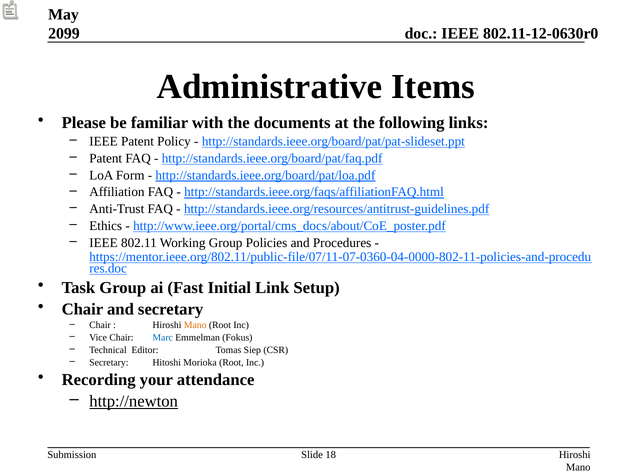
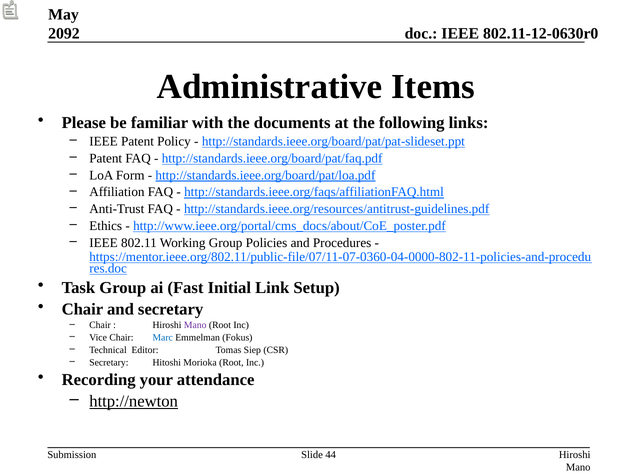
2099: 2099 -> 2092
Mano at (195, 325) colour: orange -> purple
18: 18 -> 44
